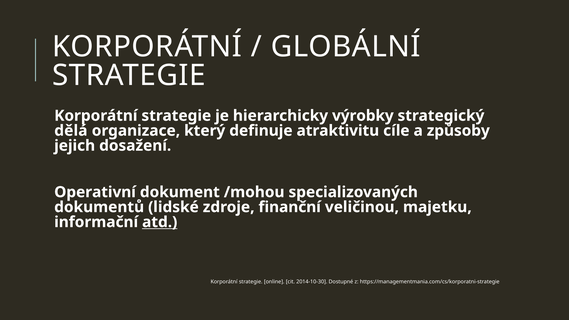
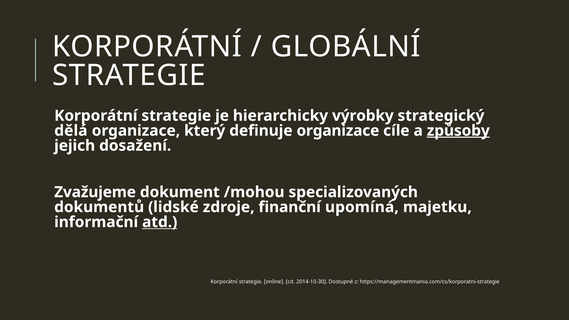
definuje atraktivitu: atraktivitu -> organizace
způsoby underline: none -> present
Operativní: Operativní -> Zvažujeme
veličinou: veličinou -> upomíná
